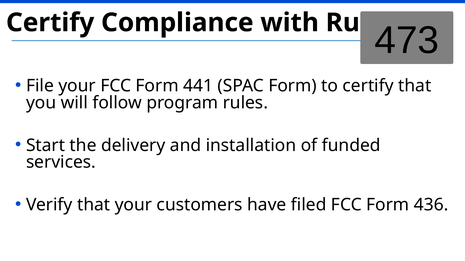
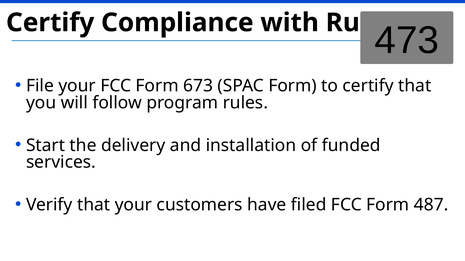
441: 441 -> 673
436: 436 -> 487
